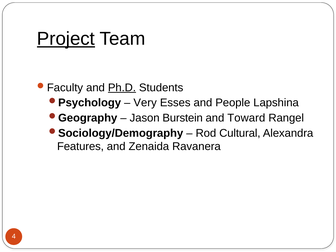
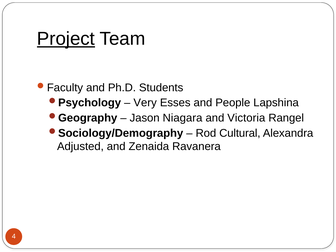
Ph.D underline: present -> none
Burstein: Burstein -> Niagara
Toward: Toward -> Victoria
Features: Features -> Adjusted
